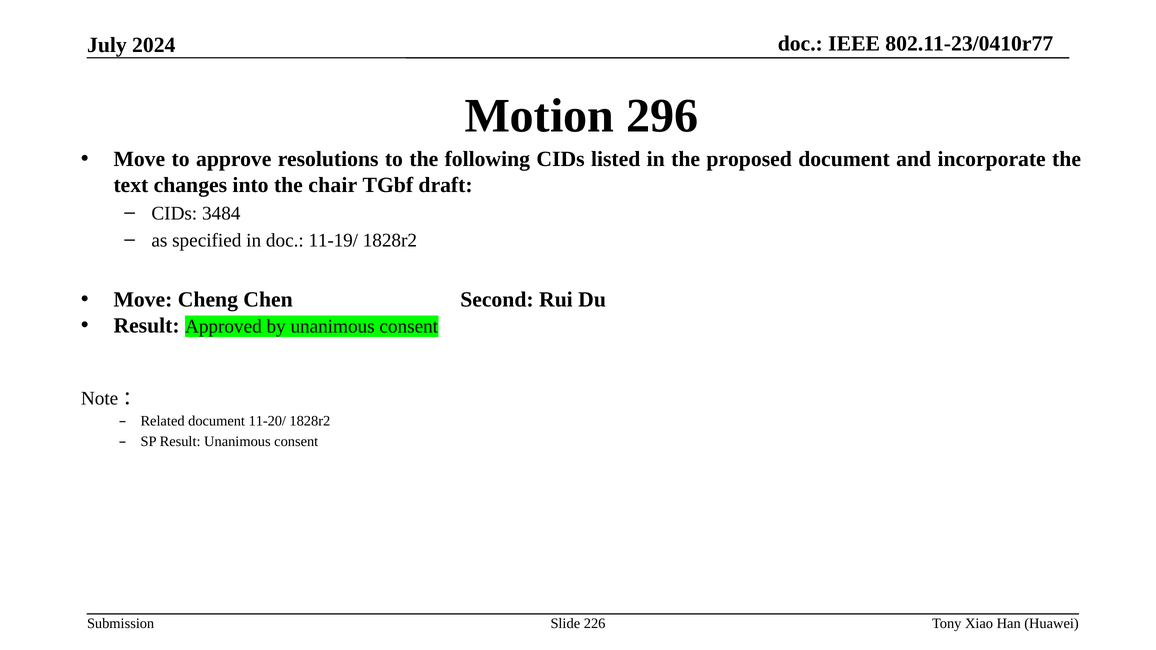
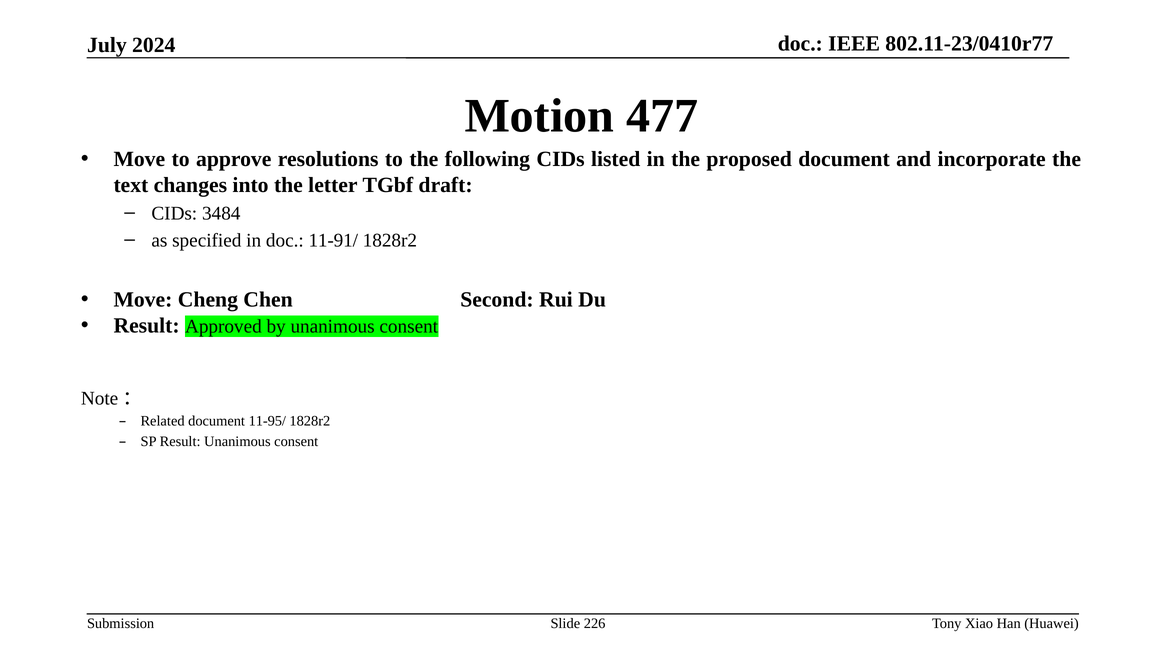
296: 296 -> 477
chair: chair -> letter
11-19/: 11-19/ -> 11-91/
11-20/: 11-20/ -> 11-95/
